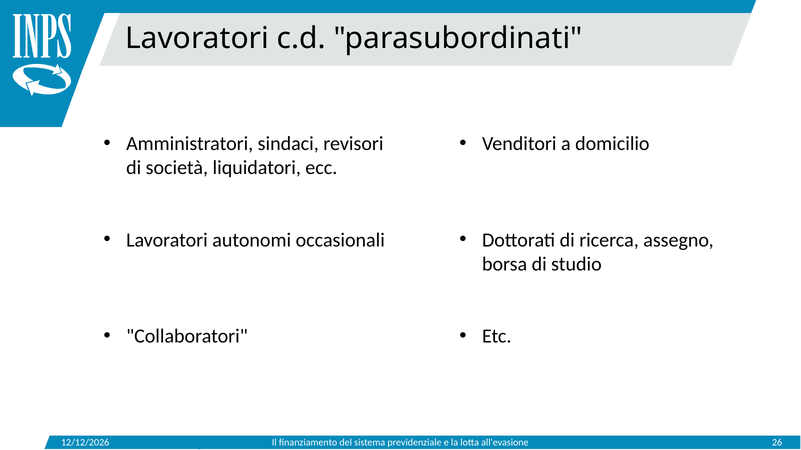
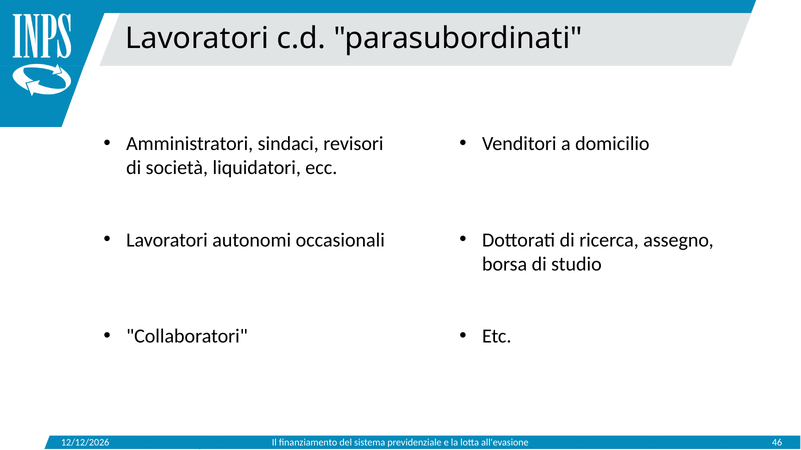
26: 26 -> 46
